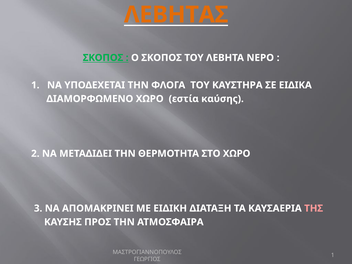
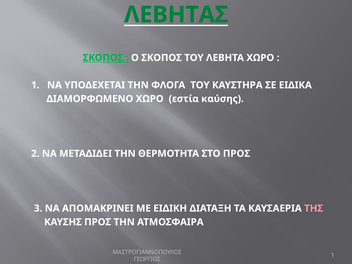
ΛΕΒΗΤΑΣ colour: orange -> green
ΛΕΒΗΤΑ ΝΕΡΟ: ΝΕΡΟ -> ΧΩΡΟ
ΣΤΟ ΧΩΡΟ: ΧΩΡΟ -> ΠΡΟΣ
